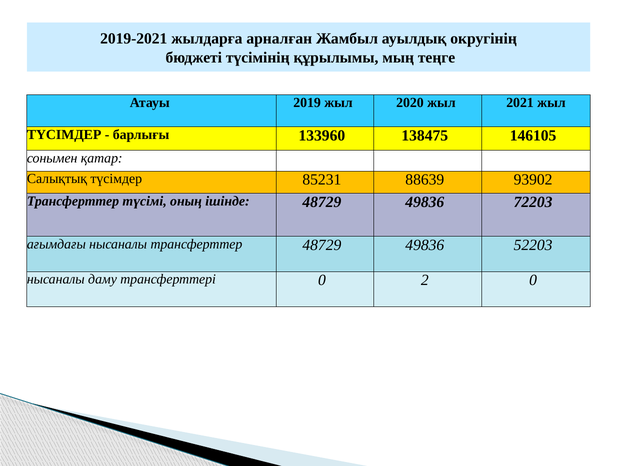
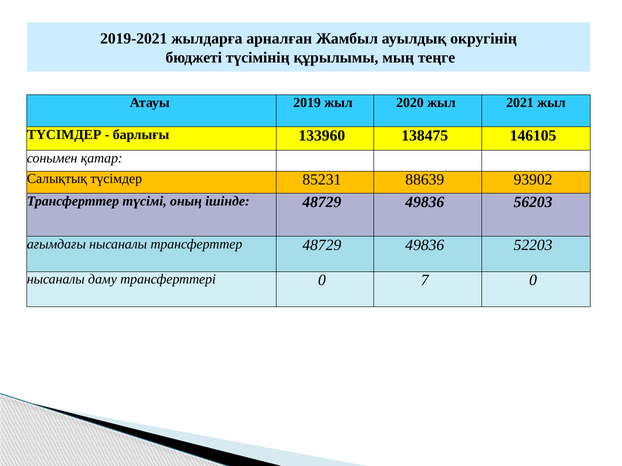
72203: 72203 -> 56203
2: 2 -> 7
